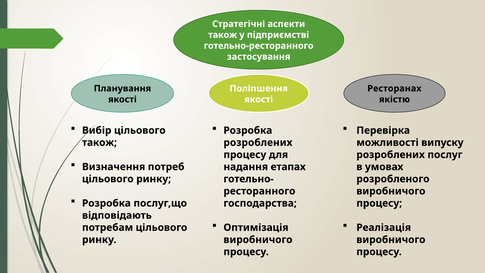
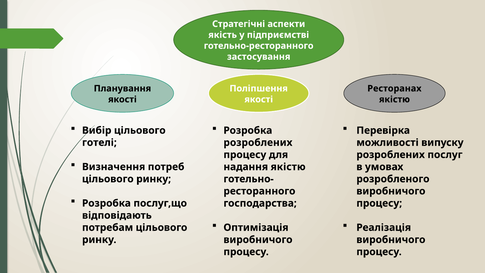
також at (223, 35): також -> якість
також at (99, 142): також -> готелі
надання етапах: етапах -> якістю
